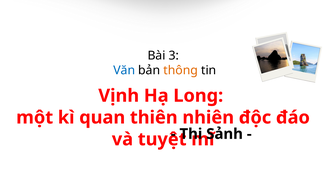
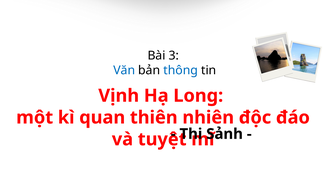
thông colour: orange -> blue
